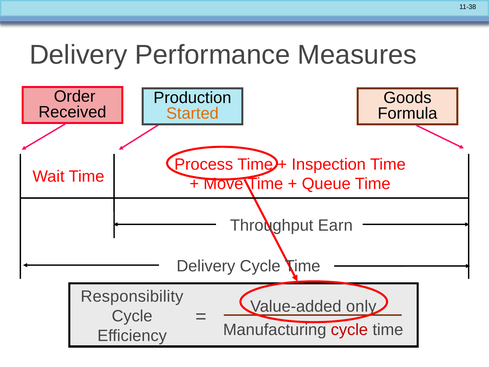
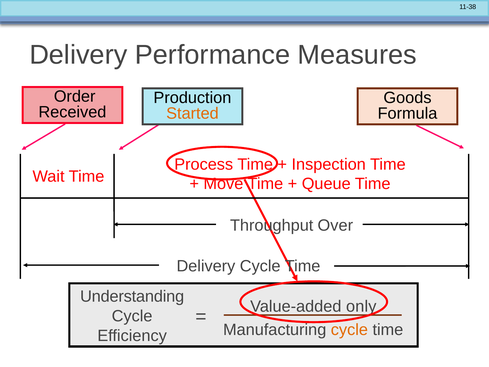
Earn: Earn -> Over
Responsibility: Responsibility -> Understanding
cycle at (349, 330) colour: red -> orange
